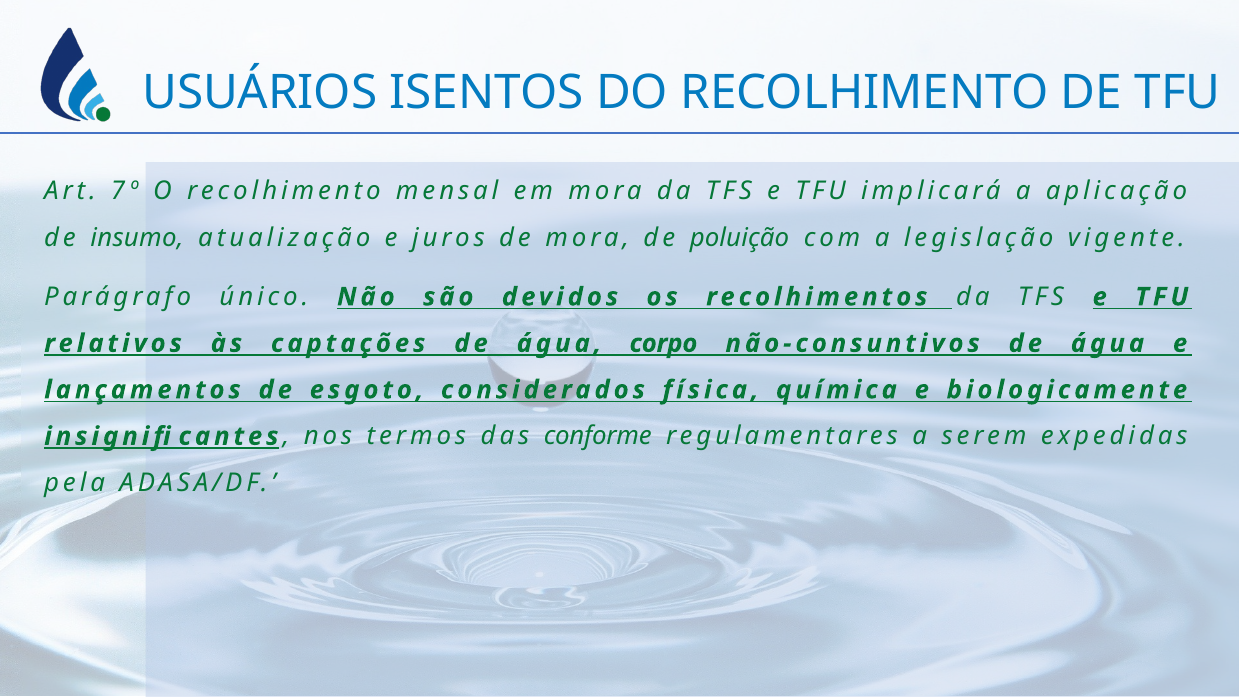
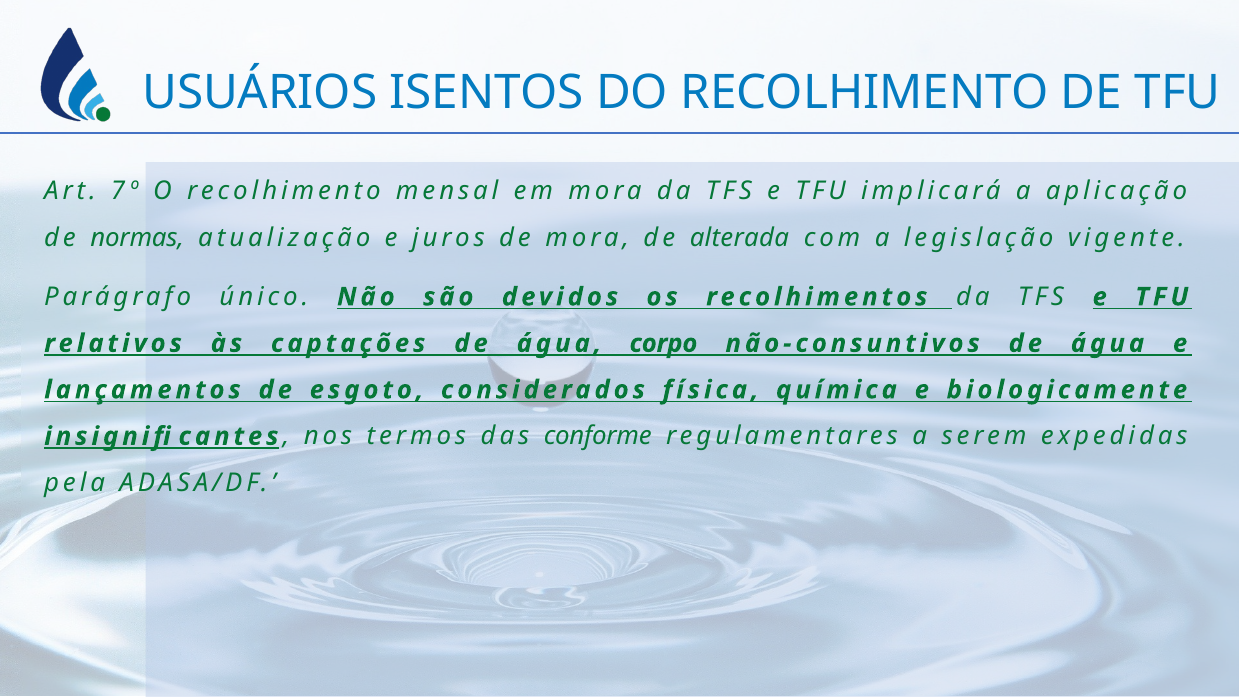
insumo: insumo -> normas
poluição: poluição -> alterada
